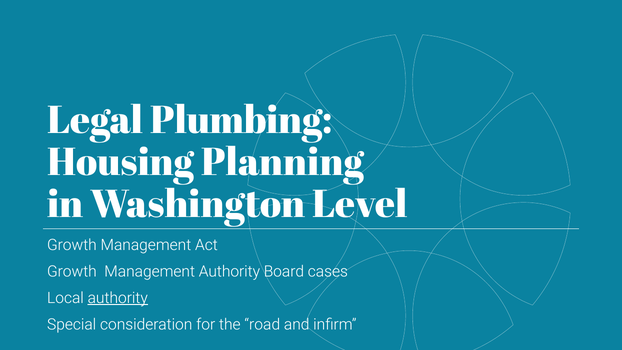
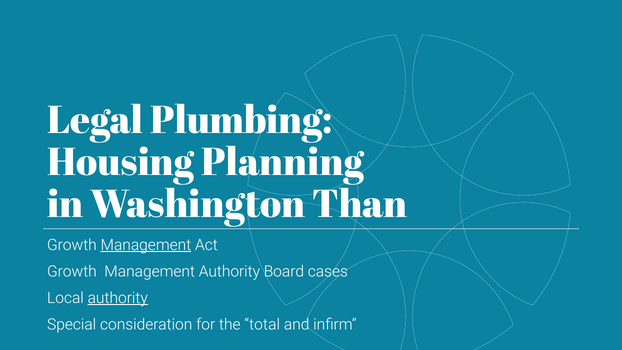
Level: Level -> Than
Management at (146, 245) underline: none -> present
road: road -> total
